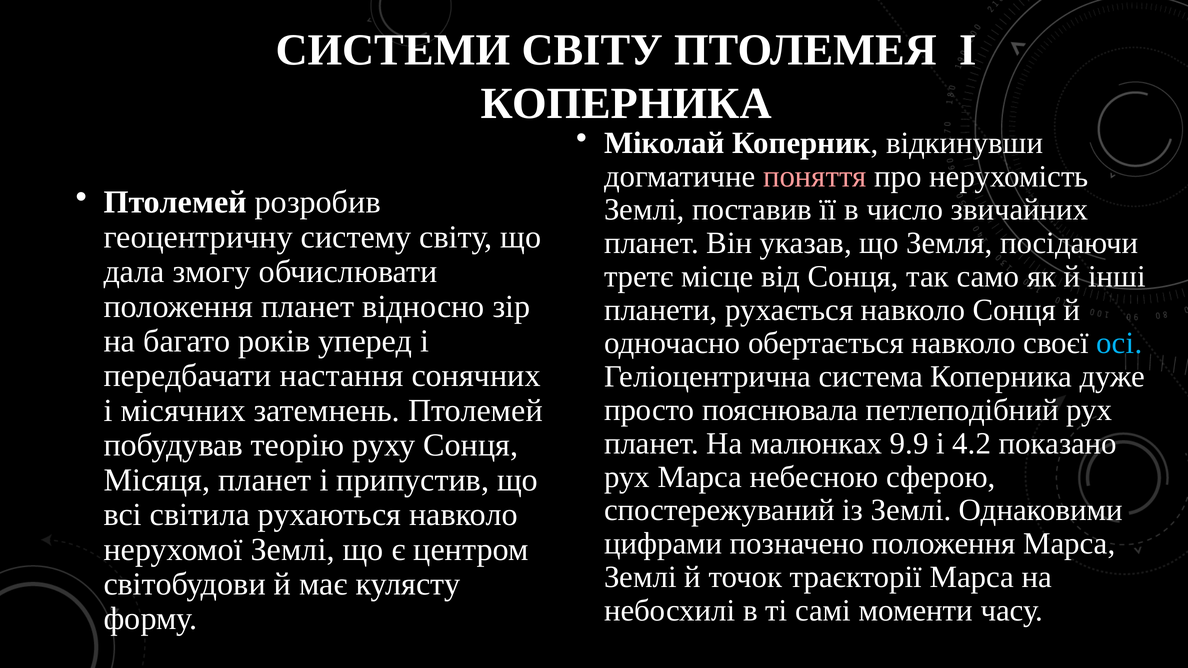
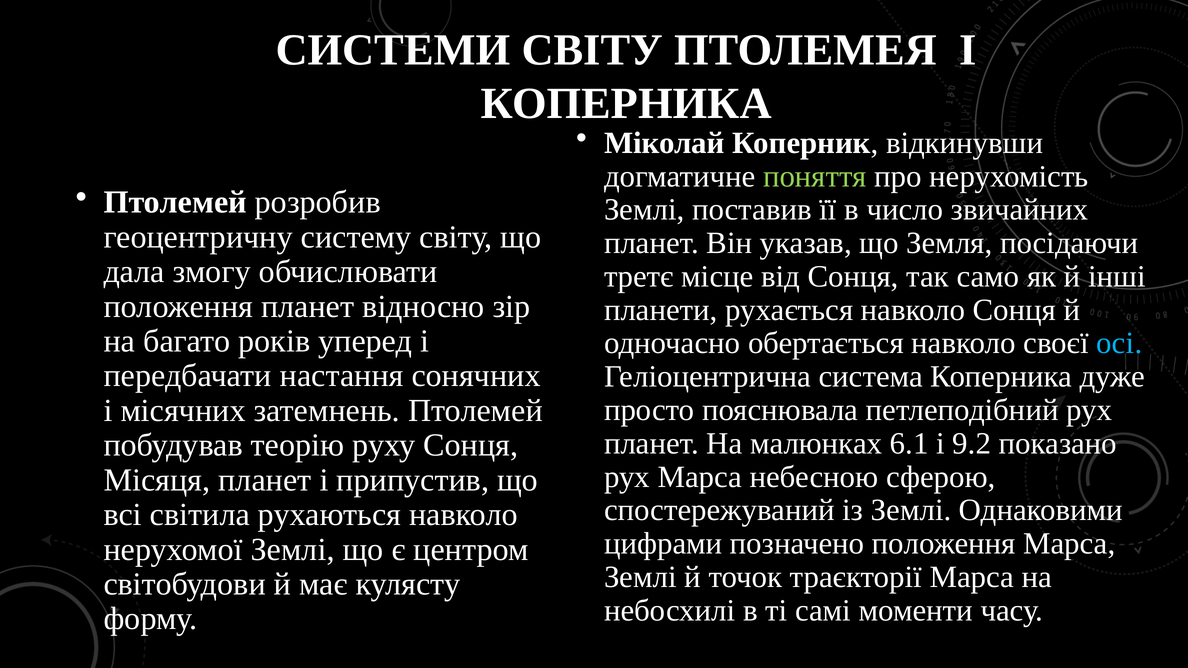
поняття colour: pink -> light green
9.9: 9.9 -> 6.1
4.2: 4.2 -> 9.2
